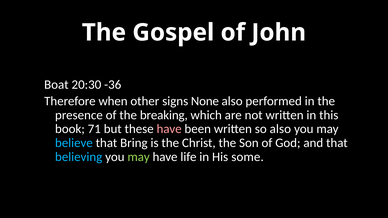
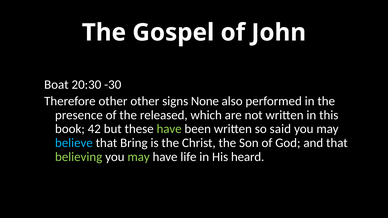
-36: -36 -> -30
Therefore when: when -> other
breaking: breaking -> released
71: 71 -> 42
have at (169, 129) colour: pink -> light green
so also: also -> said
believing colour: light blue -> light green
some: some -> heard
